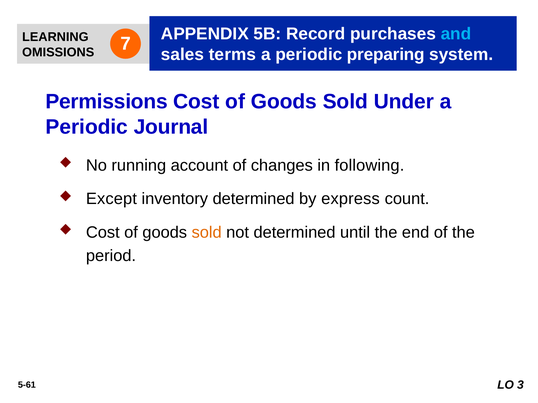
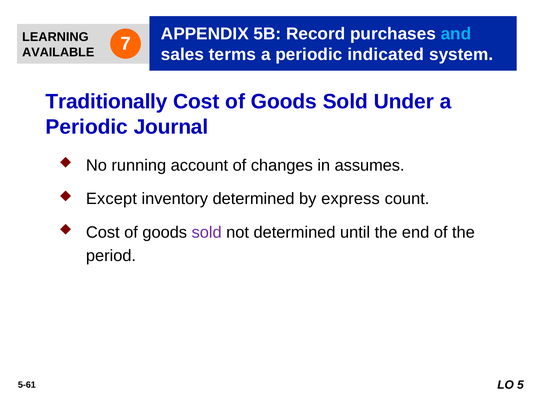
OMISSIONS: OMISSIONS -> AVAILABLE
preparing: preparing -> indicated
Permissions: Permissions -> Traditionally
following: following -> assumes
sold at (207, 233) colour: orange -> purple
3: 3 -> 5
